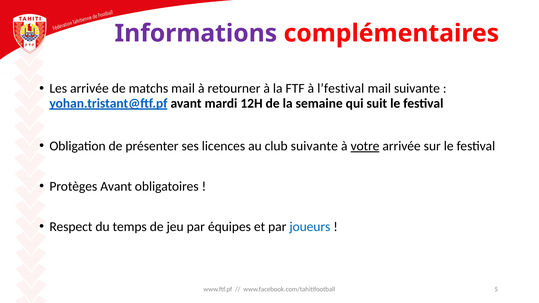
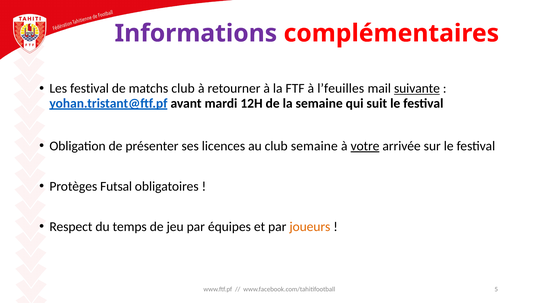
Les arrivée: arrivée -> festival
matchs mail: mail -> club
l’festival: l’festival -> l’feuilles
suivante at (417, 89) underline: none -> present
club suivante: suivante -> semaine
Protèges Avant: Avant -> Futsal
joueurs colour: blue -> orange
